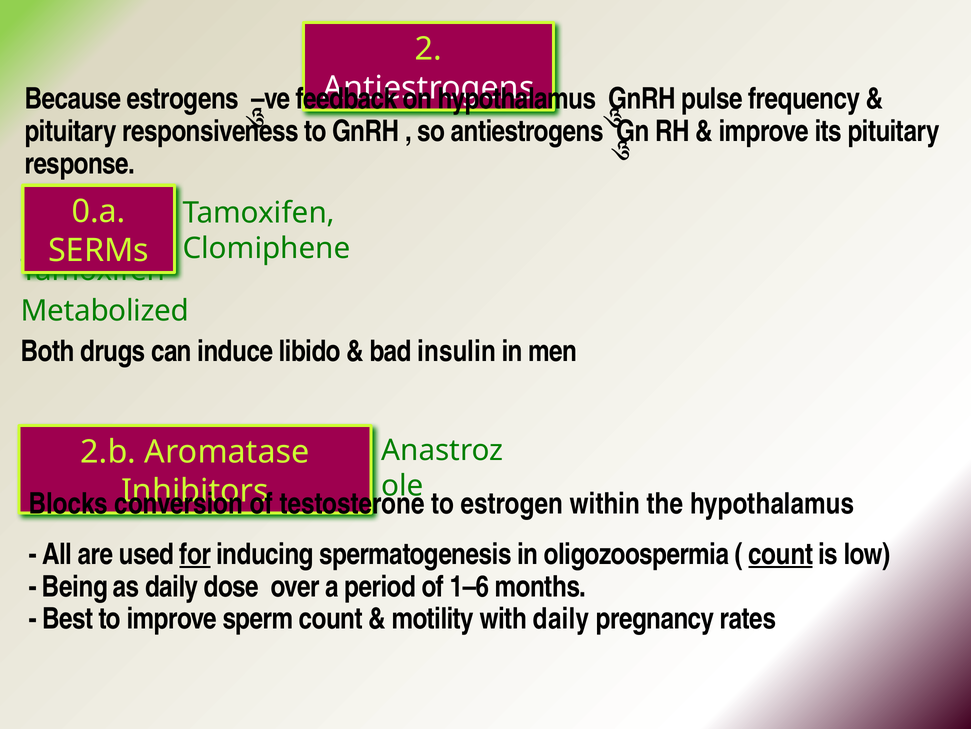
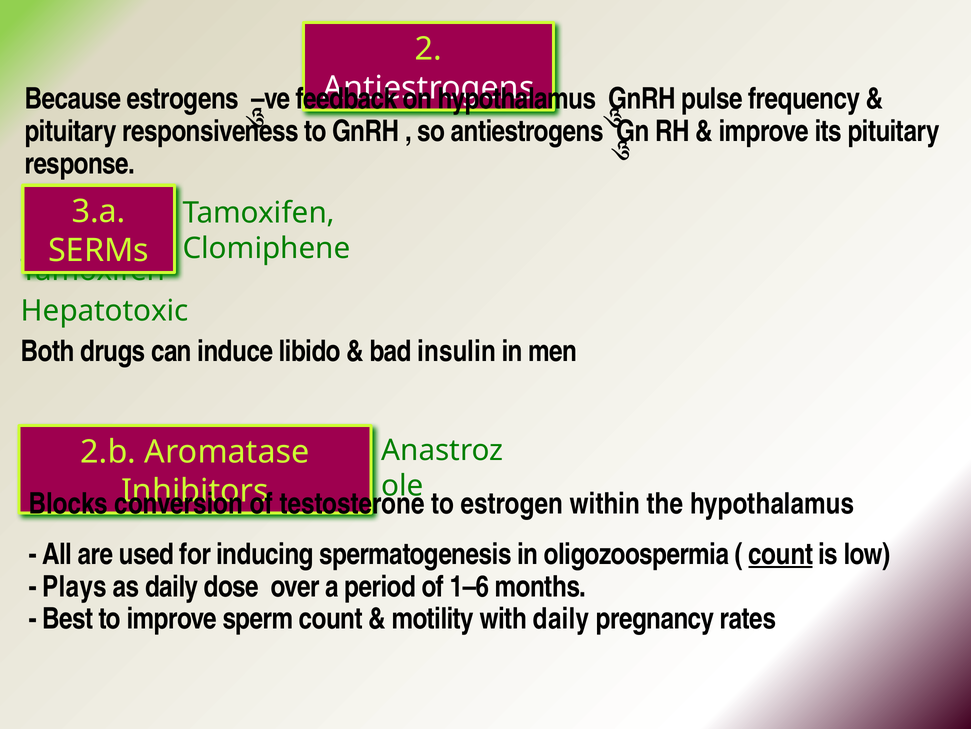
0.a: 0.a -> 3.a
Metabolized: Metabolized -> Hepatotoxic
for underline: present -> none
Being: Being -> Plays
